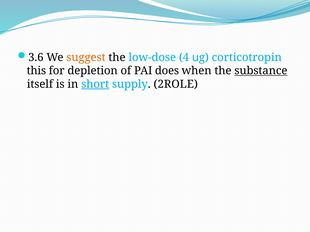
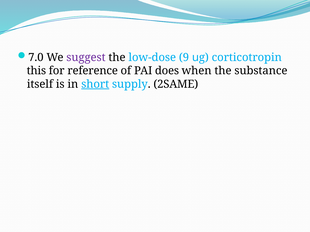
3.6: 3.6 -> 7.0
suggest colour: orange -> purple
4: 4 -> 9
depletion: depletion -> reference
substance underline: present -> none
2ROLE: 2ROLE -> 2SAME
